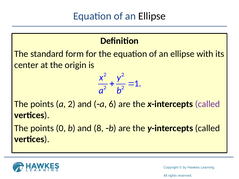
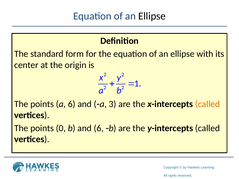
a 2: 2 -> 6
6: 6 -> 3
called at (208, 104) colour: purple -> orange
and 8: 8 -> 6
